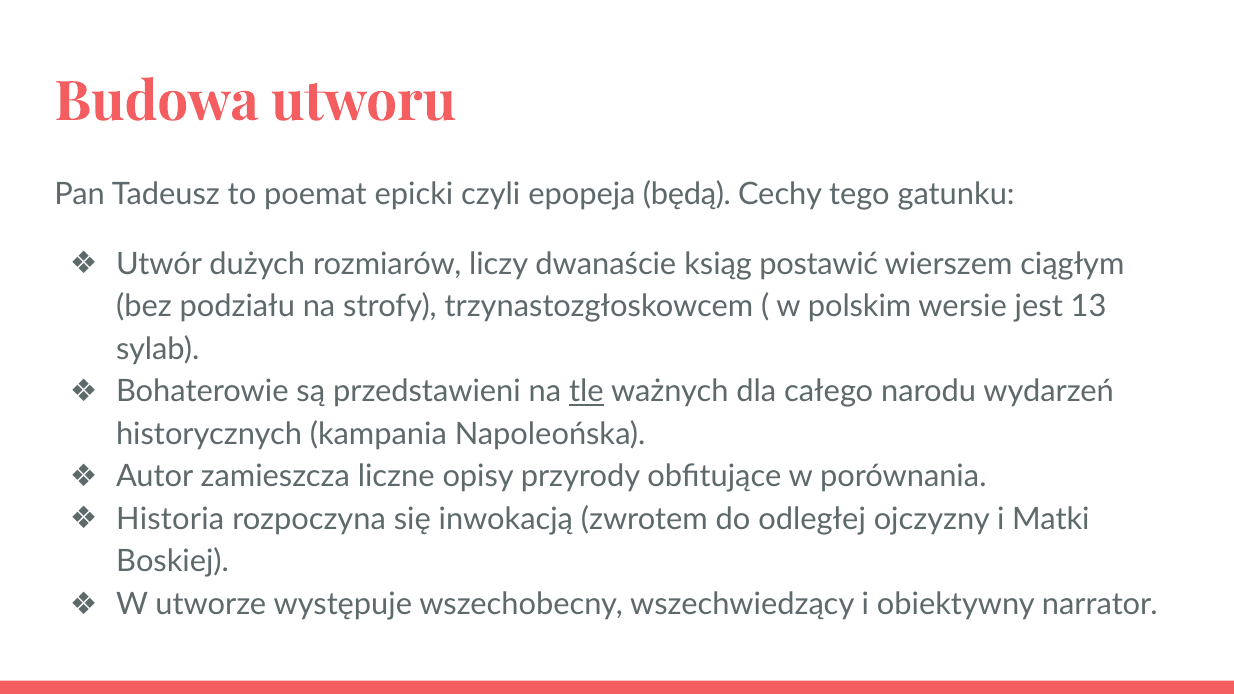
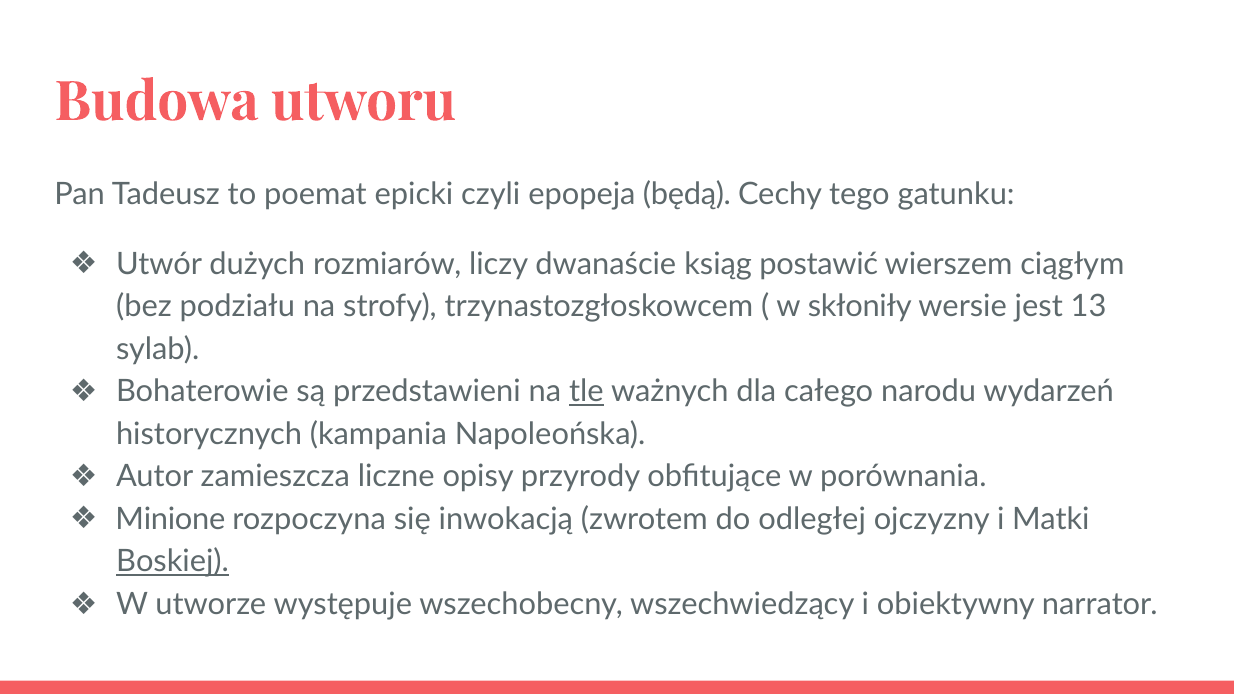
polskim: polskim -> skłoniły
Historia: Historia -> Minione
Boskiej underline: none -> present
